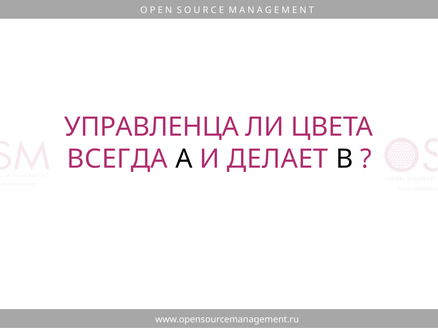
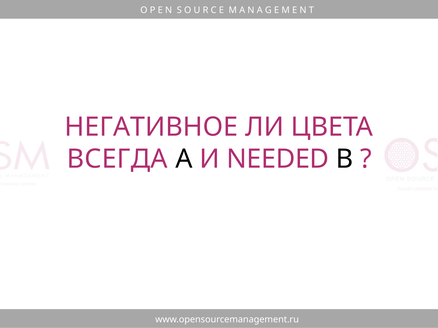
УПРАВЛЕНЦА: УПРАВЛЕНЦА -> НЕГАТИВНОЕ
ДЕЛАЕТ: ДЕЛАЕТ -> NEEDED
